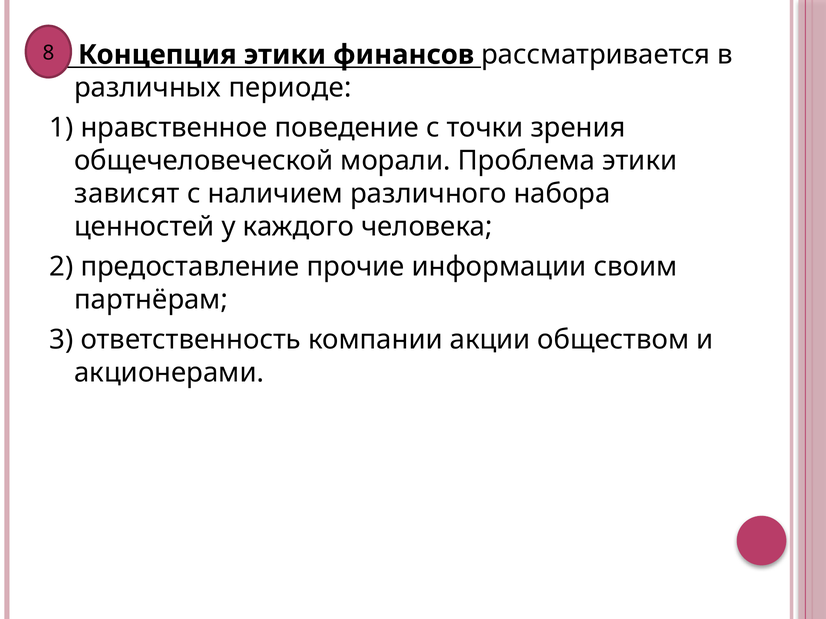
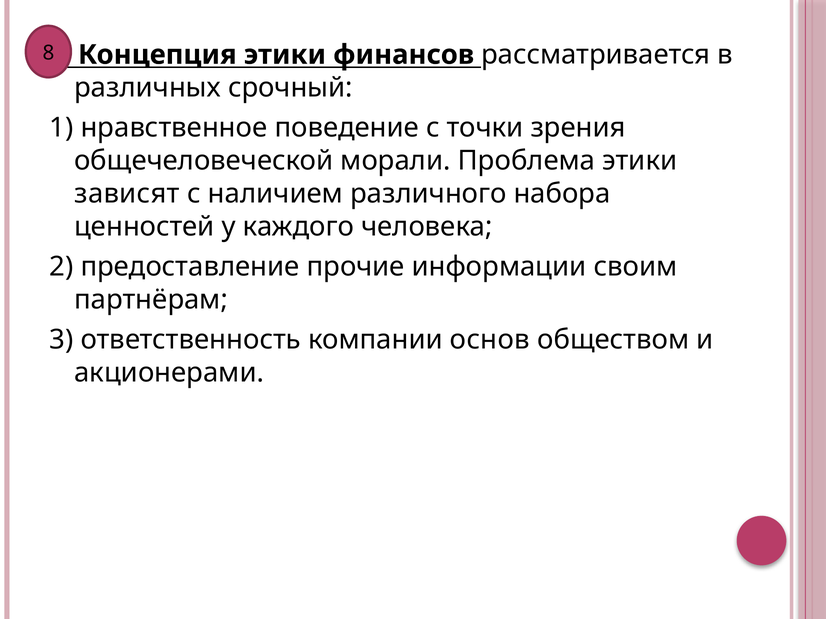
периоде: периоде -> срочный
акции: акции -> основ
